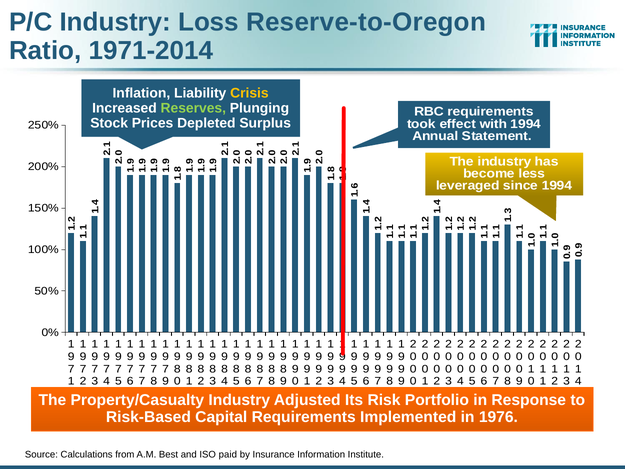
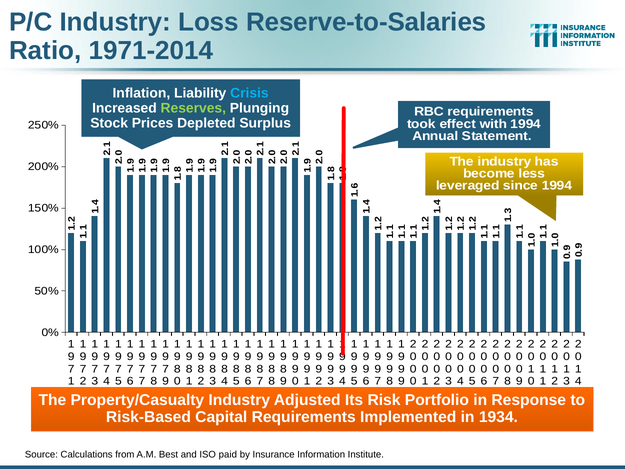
Reserve-to-Oregon: Reserve-to-Oregon -> Reserve-to-Salaries
Crisis colour: yellow -> light blue
1976: 1976 -> 1934
